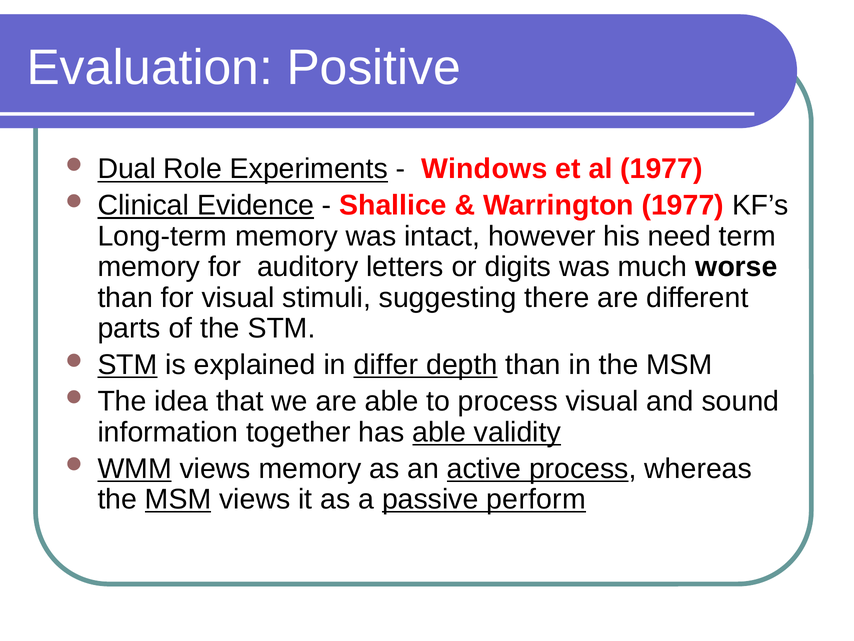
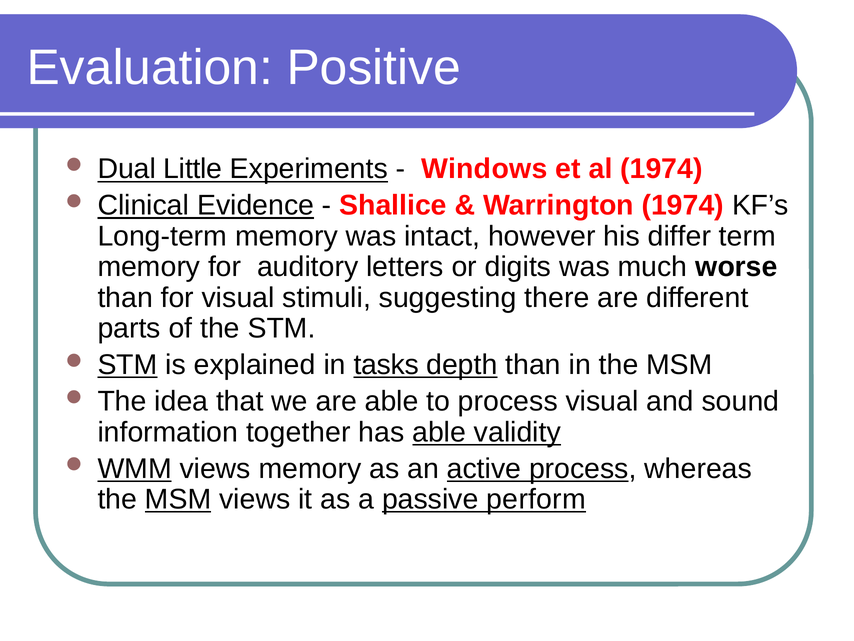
Role: Role -> Little
al 1977: 1977 -> 1974
Warrington 1977: 1977 -> 1974
need: need -> differ
differ: differ -> tasks
